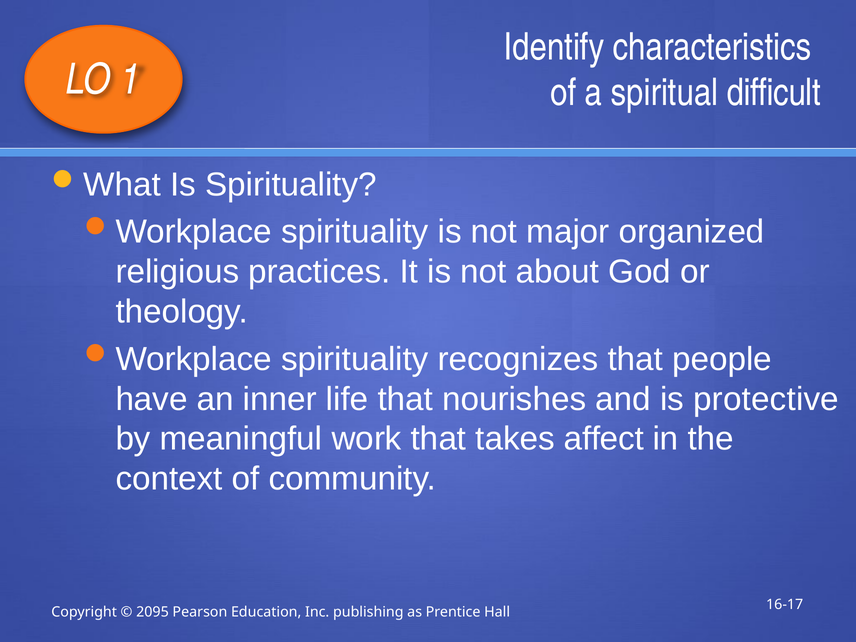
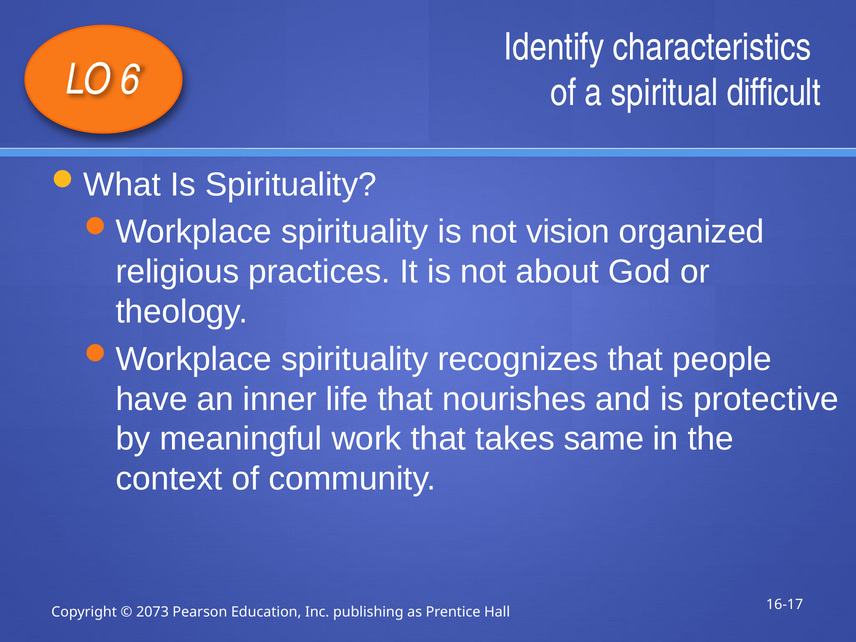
1: 1 -> 6
major: major -> vision
affect: affect -> same
2095: 2095 -> 2073
